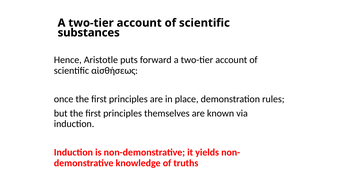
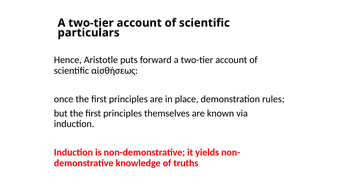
substances: substances -> particulars
